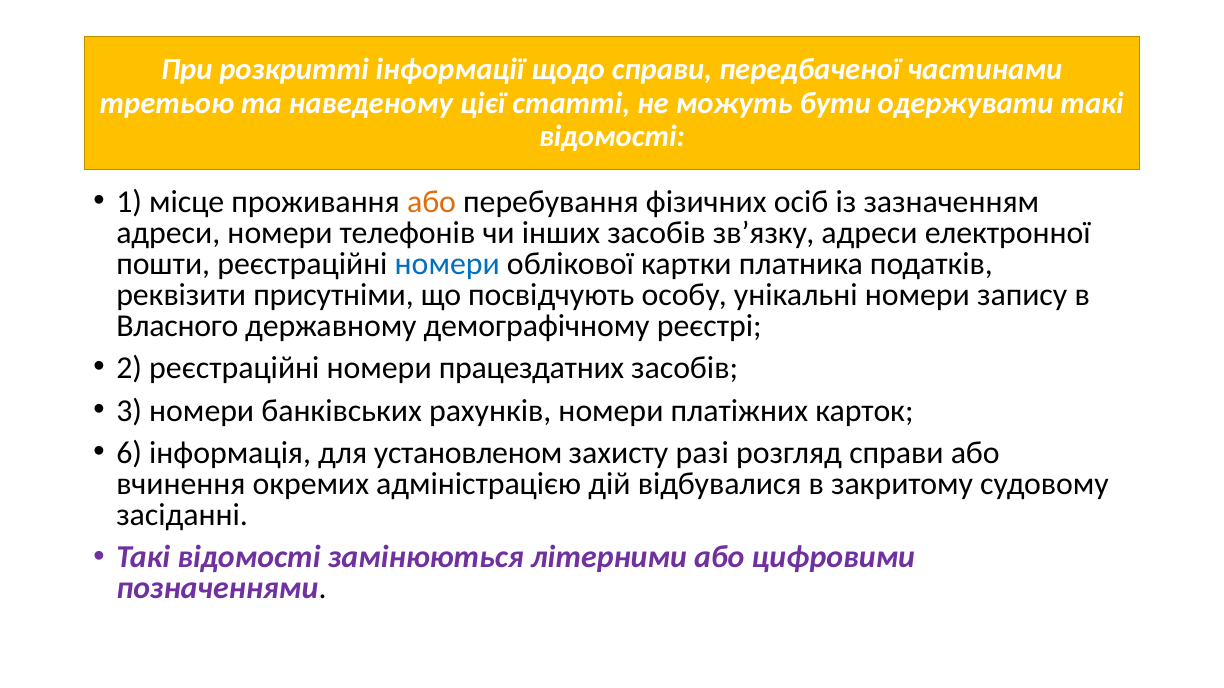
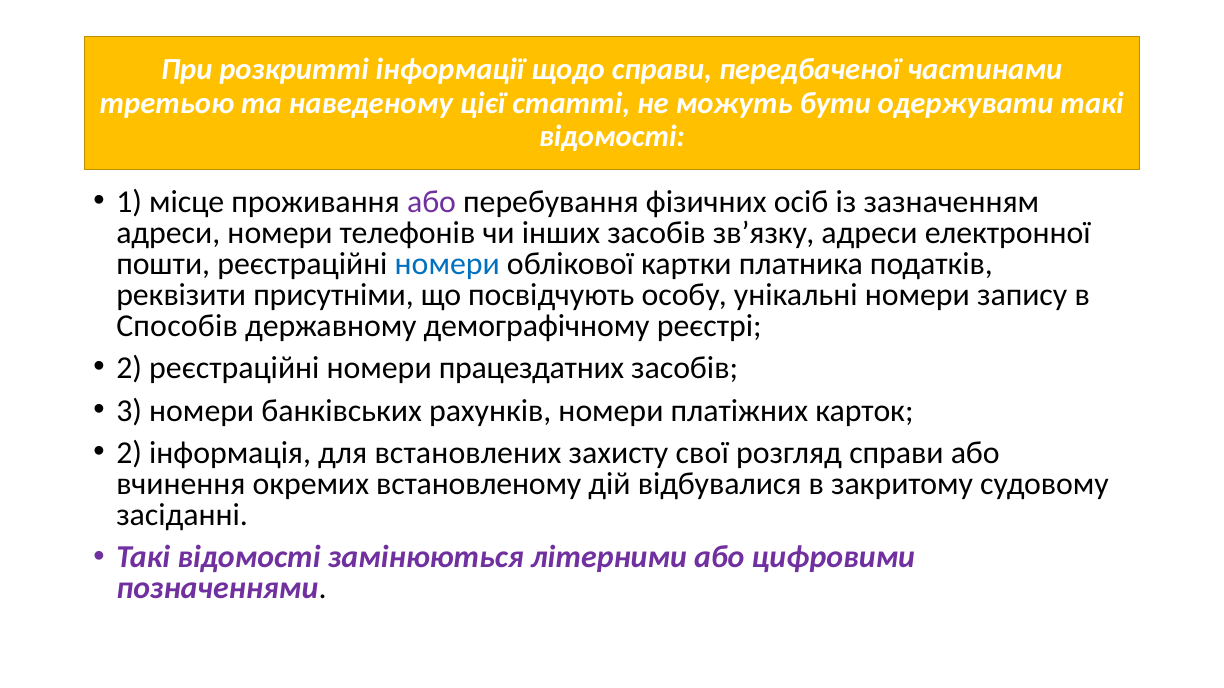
або at (432, 202) colour: orange -> purple
Власного: Власного -> Способів
6 at (129, 453): 6 -> 2
установленом: установленом -> встановлених
разі: разі -> свої
адміністрацією: адміністрацією -> встановленому
